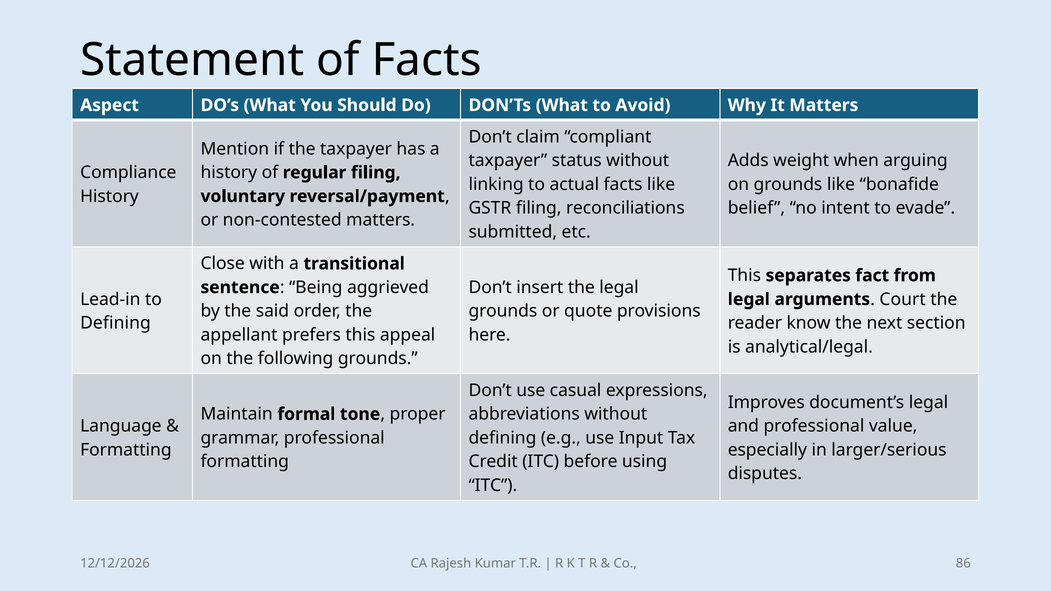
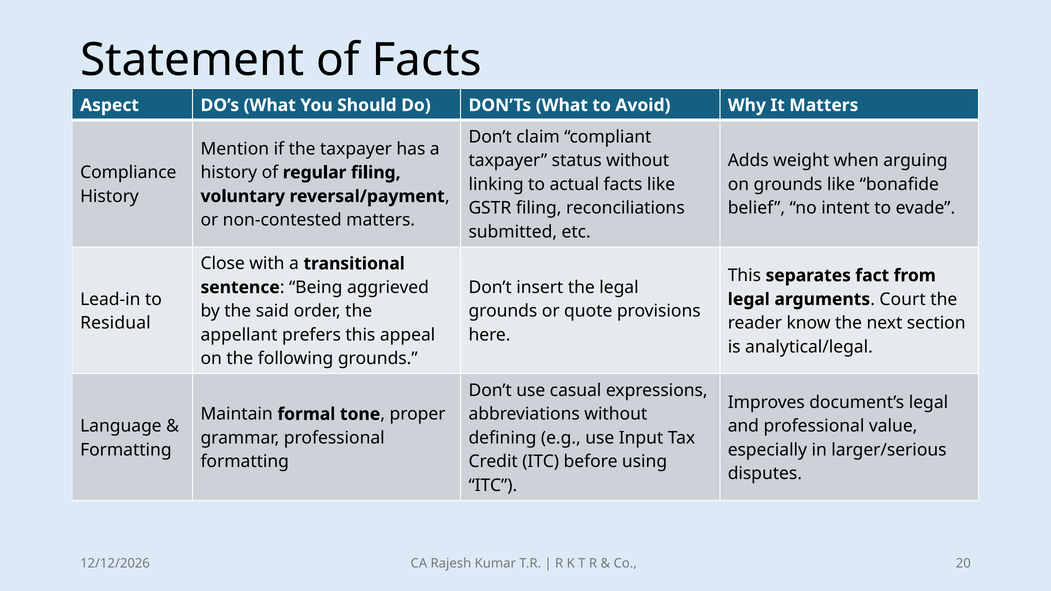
Defining at (115, 323): Defining -> Residual
86: 86 -> 20
